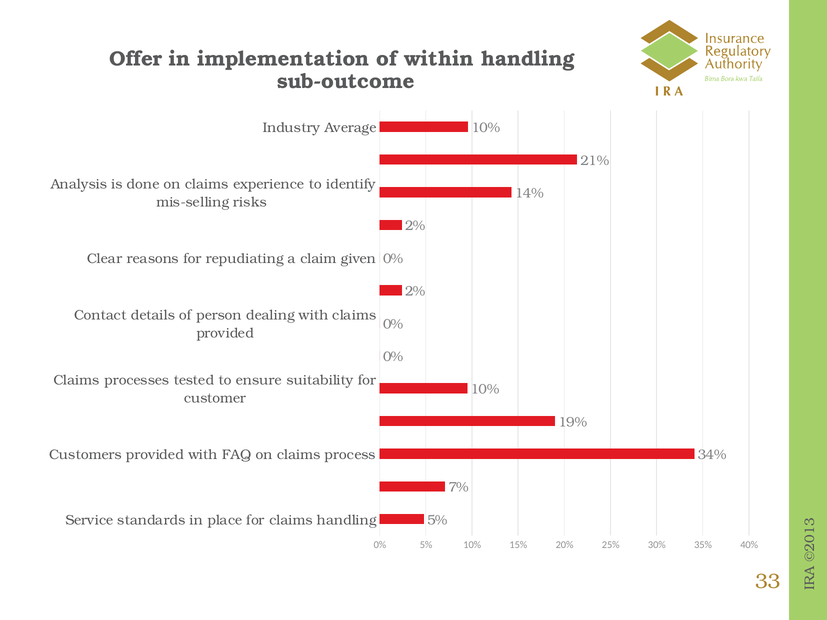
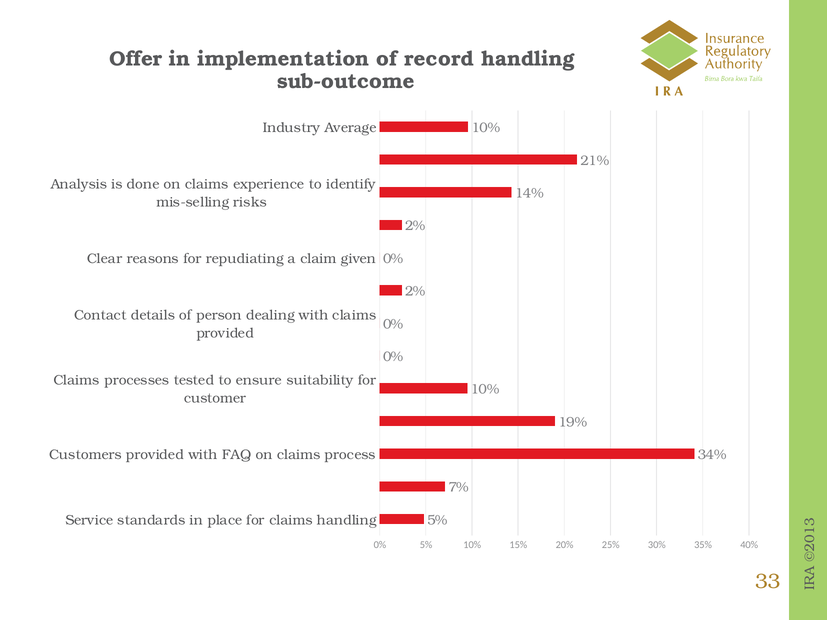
within: within -> record
